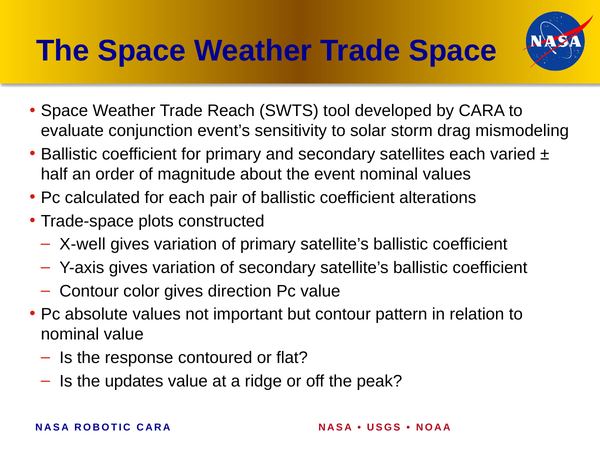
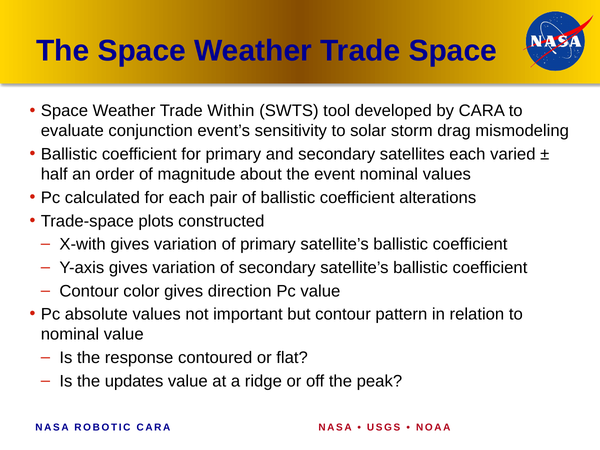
Reach: Reach -> Within
X-well: X-well -> X-with
